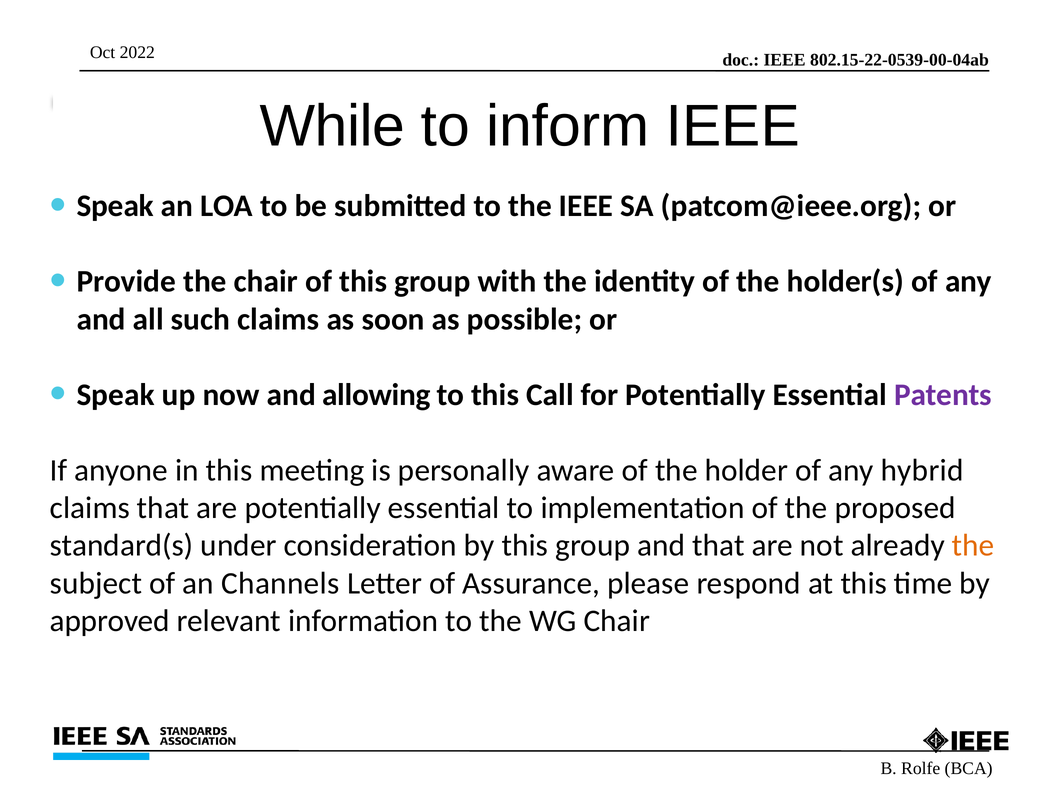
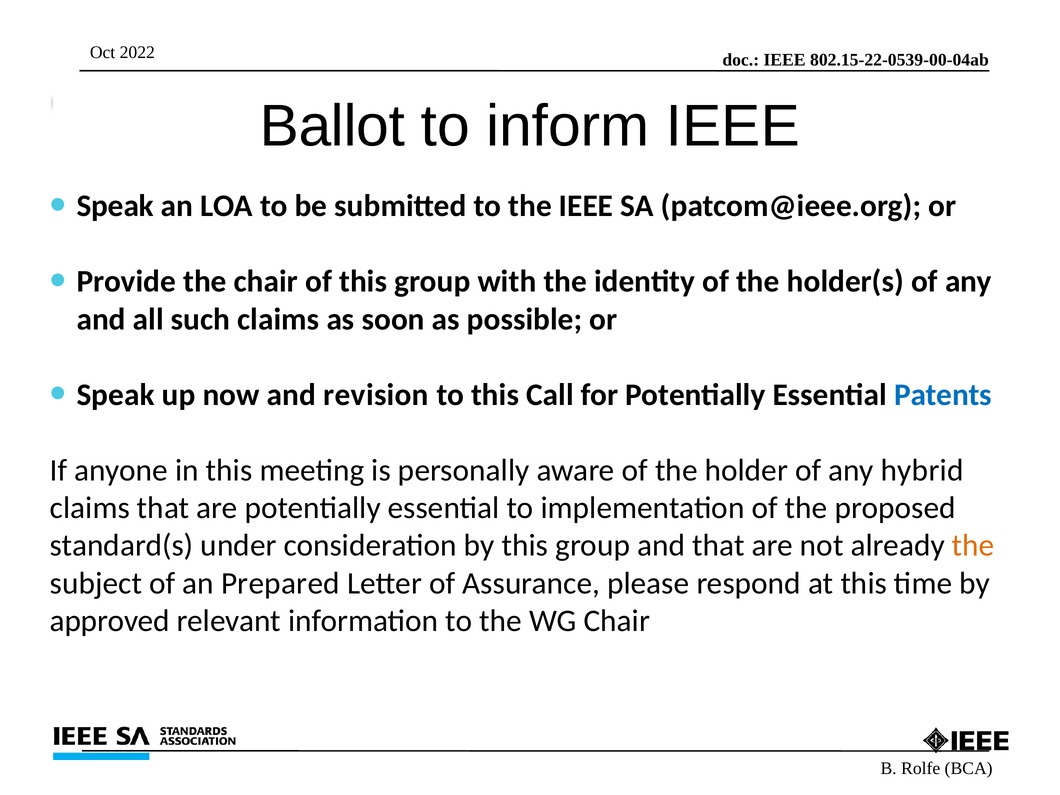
While: While -> Ballot
allowing: allowing -> revision
Patents colour: purple -> blue
Channels: Channels -> Prepared
